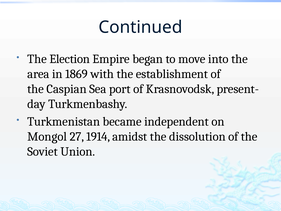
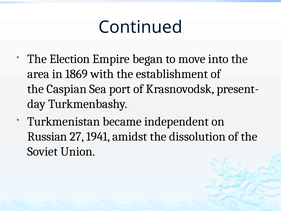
Mongol: Mongol -> Russian
1914: 1914 -> 1941
